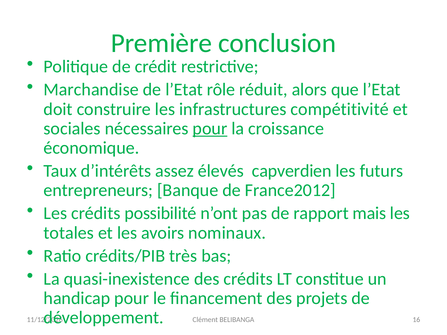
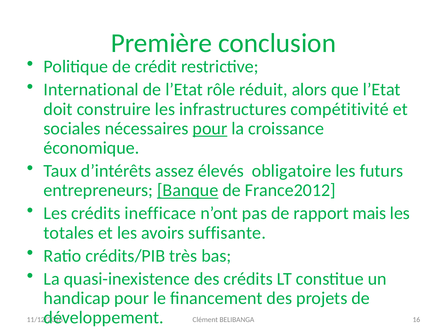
Marchandise: Marchandise -> International
capverdien: capverdien -> obligatoire
Banque underline: none -> present
possibilité: possibilité -> inefficace
nominaux: nominaux -> suffisante
